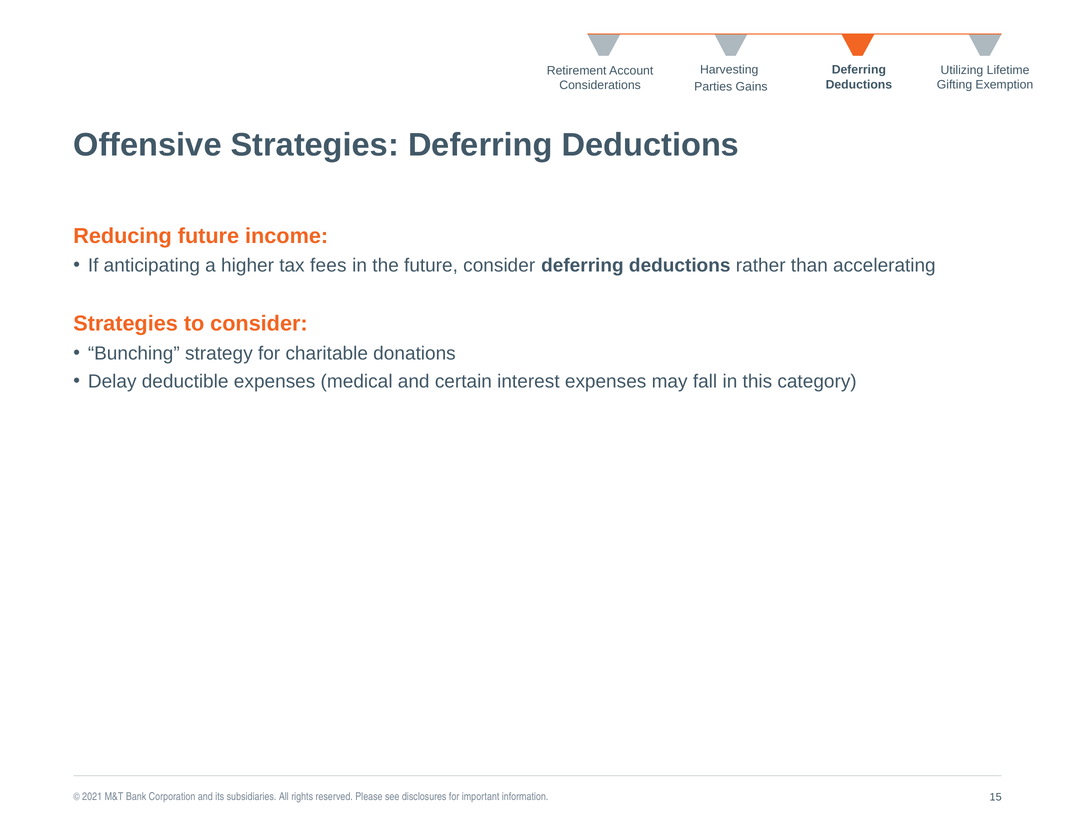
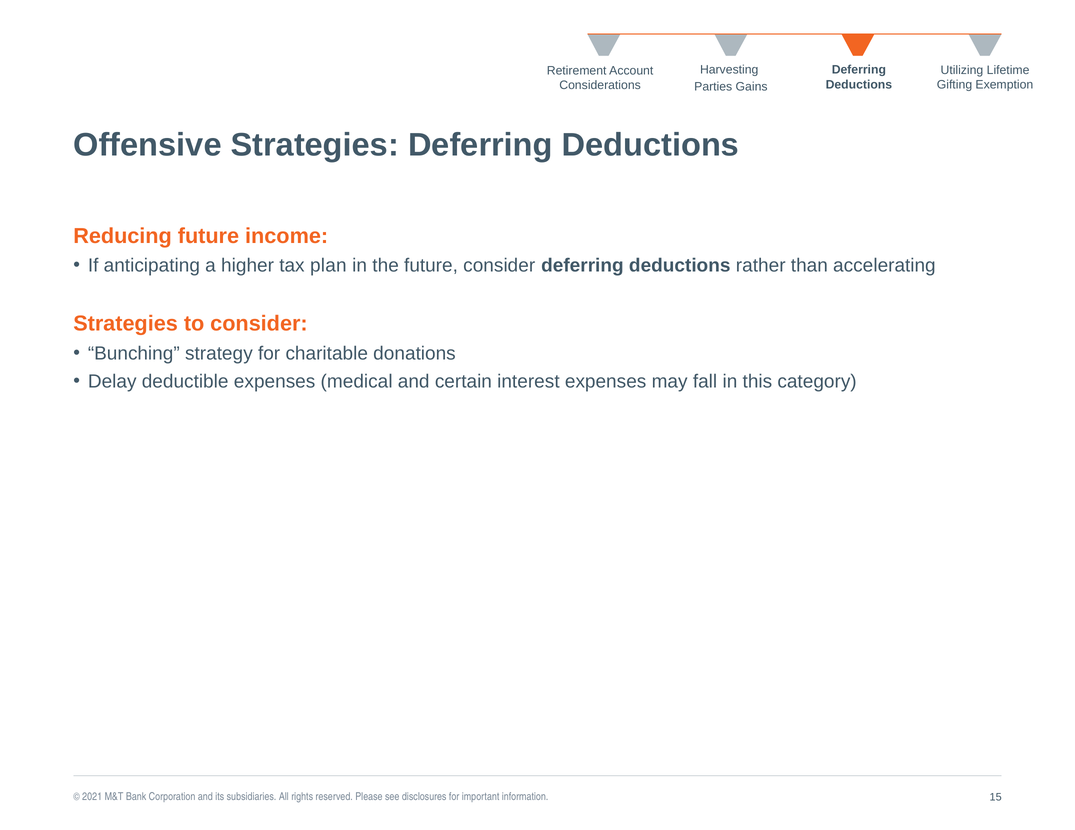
fees: fees -> plan
